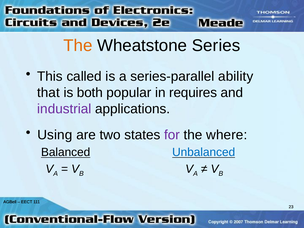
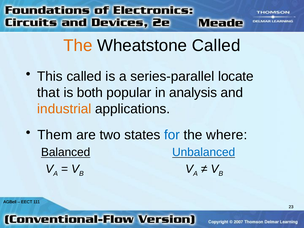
Wheatstone Series: Series -> Called
ability: ability -> locate
requires: requires -> analysis
industrial colour: purple -> orange
Using: Using -> Them
for colour: purple -> blue
